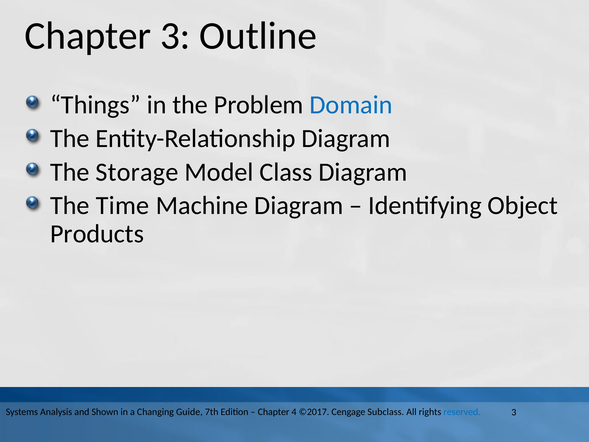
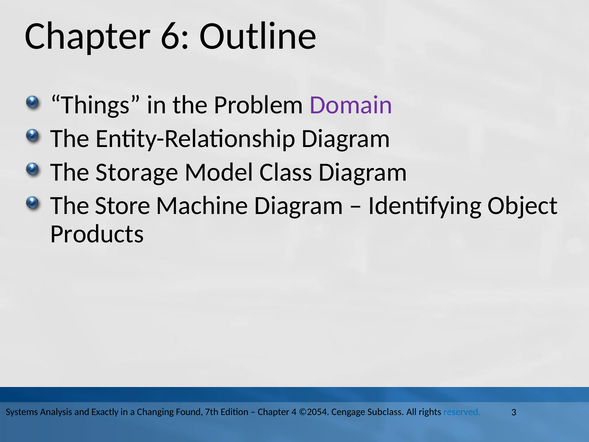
Chapter 3: 3 -> 6
Domain colour: blue -> purple
Time: Time -> Store
Shown: Shown -> Exactly
Guide: Guide -> Found
©2017: ©2017 -> ©2054
